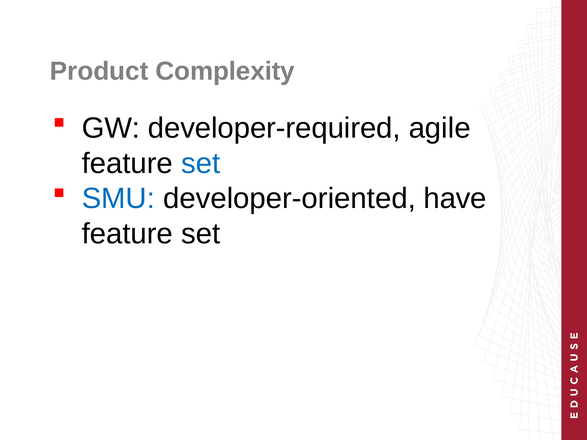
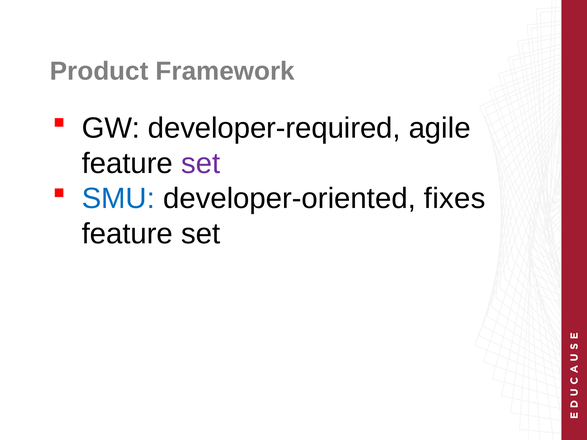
Complexity: Complexity -> Framework
set at (201, 163) colour: blue -> purple
have: have -> fixes
